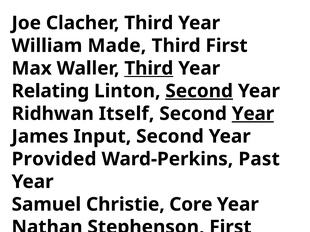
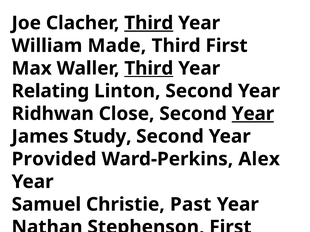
Third at (149, 23) underline: none -> present
Second at (199, 91) underline: present -> none
Itself: Itself -> Close
Input: Input -> Study
Past: Past -> Alex
Core: Core -> Past
